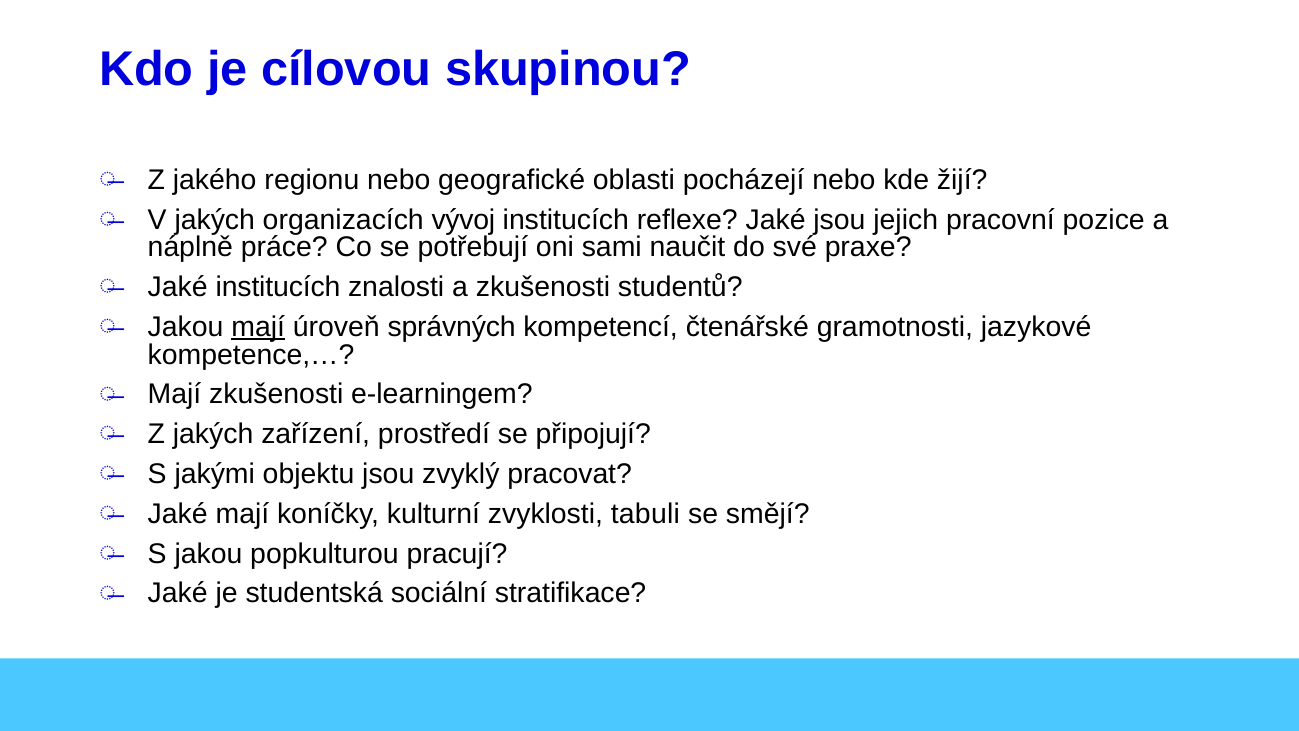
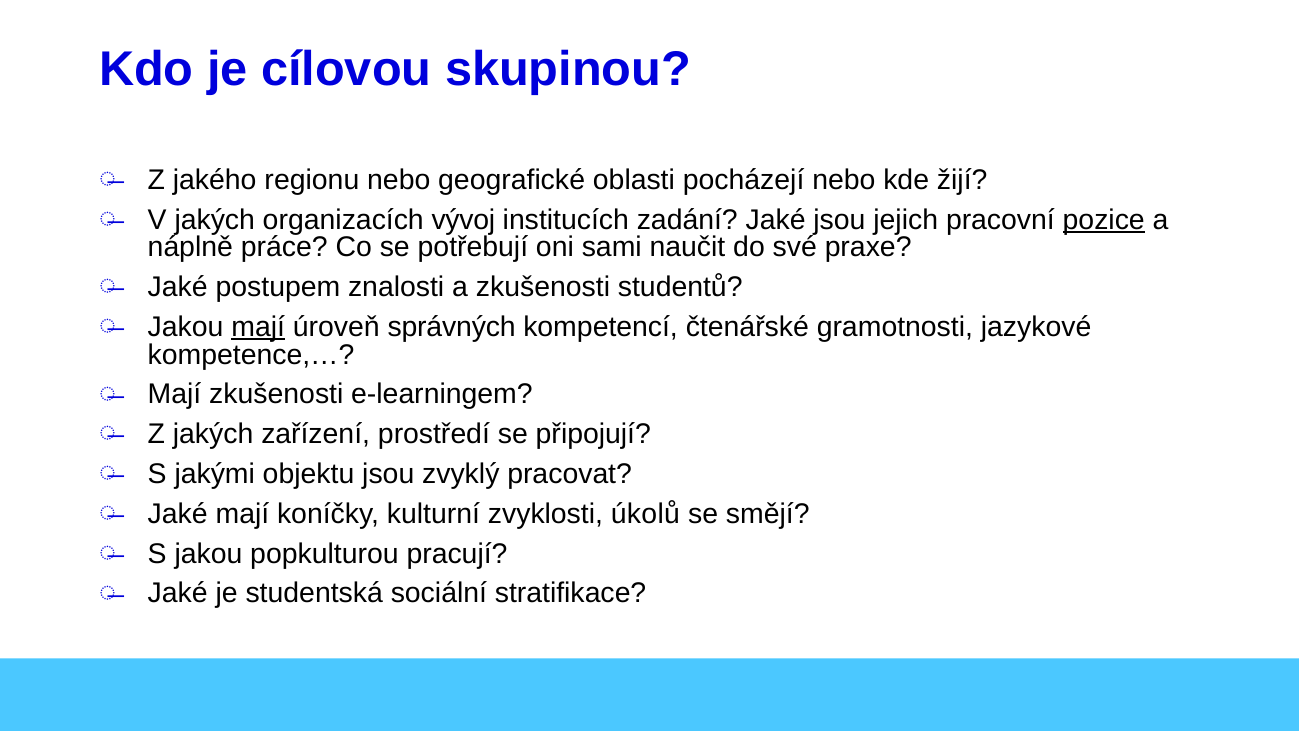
reflexe: reflexe -> zadání
pozice underline: none -> present
Jaké institucích: institucích -> postupem
tabuli: tabuli -> úkolů
